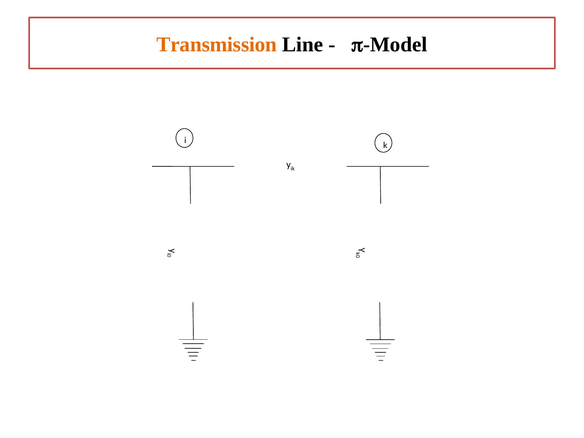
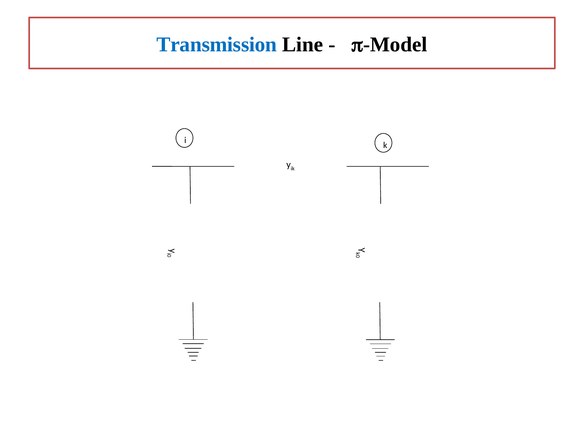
Transmission colour: orange -> blue
